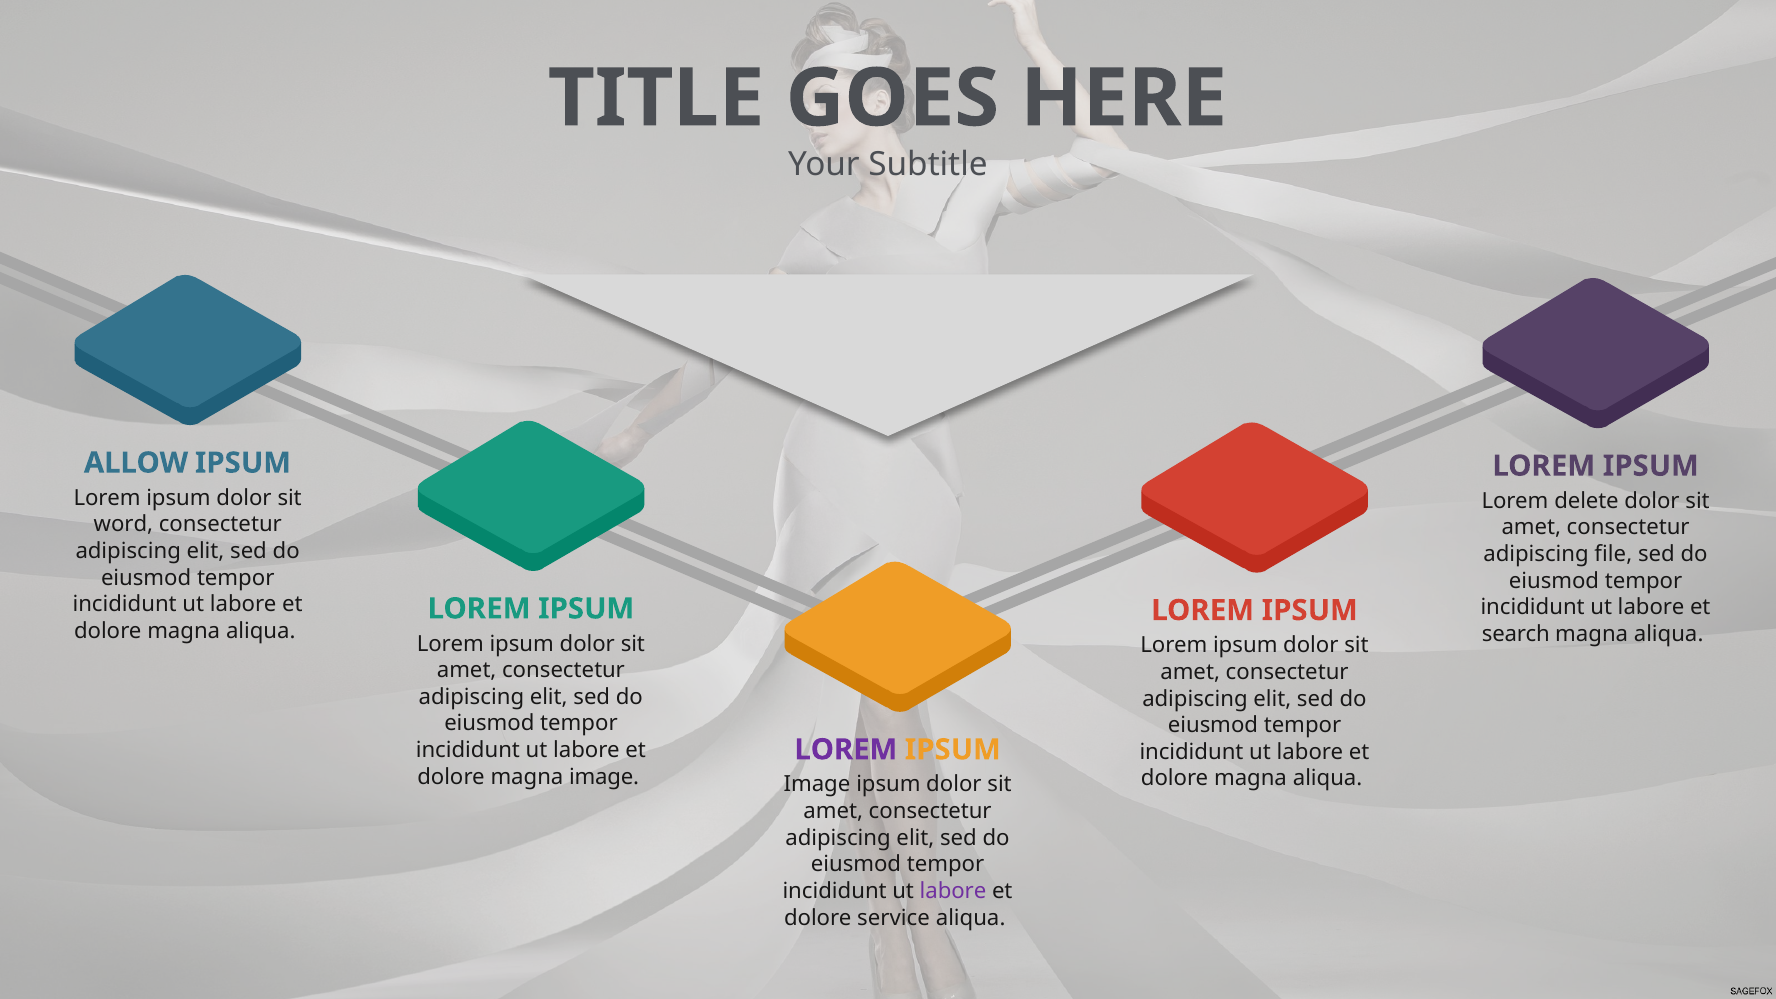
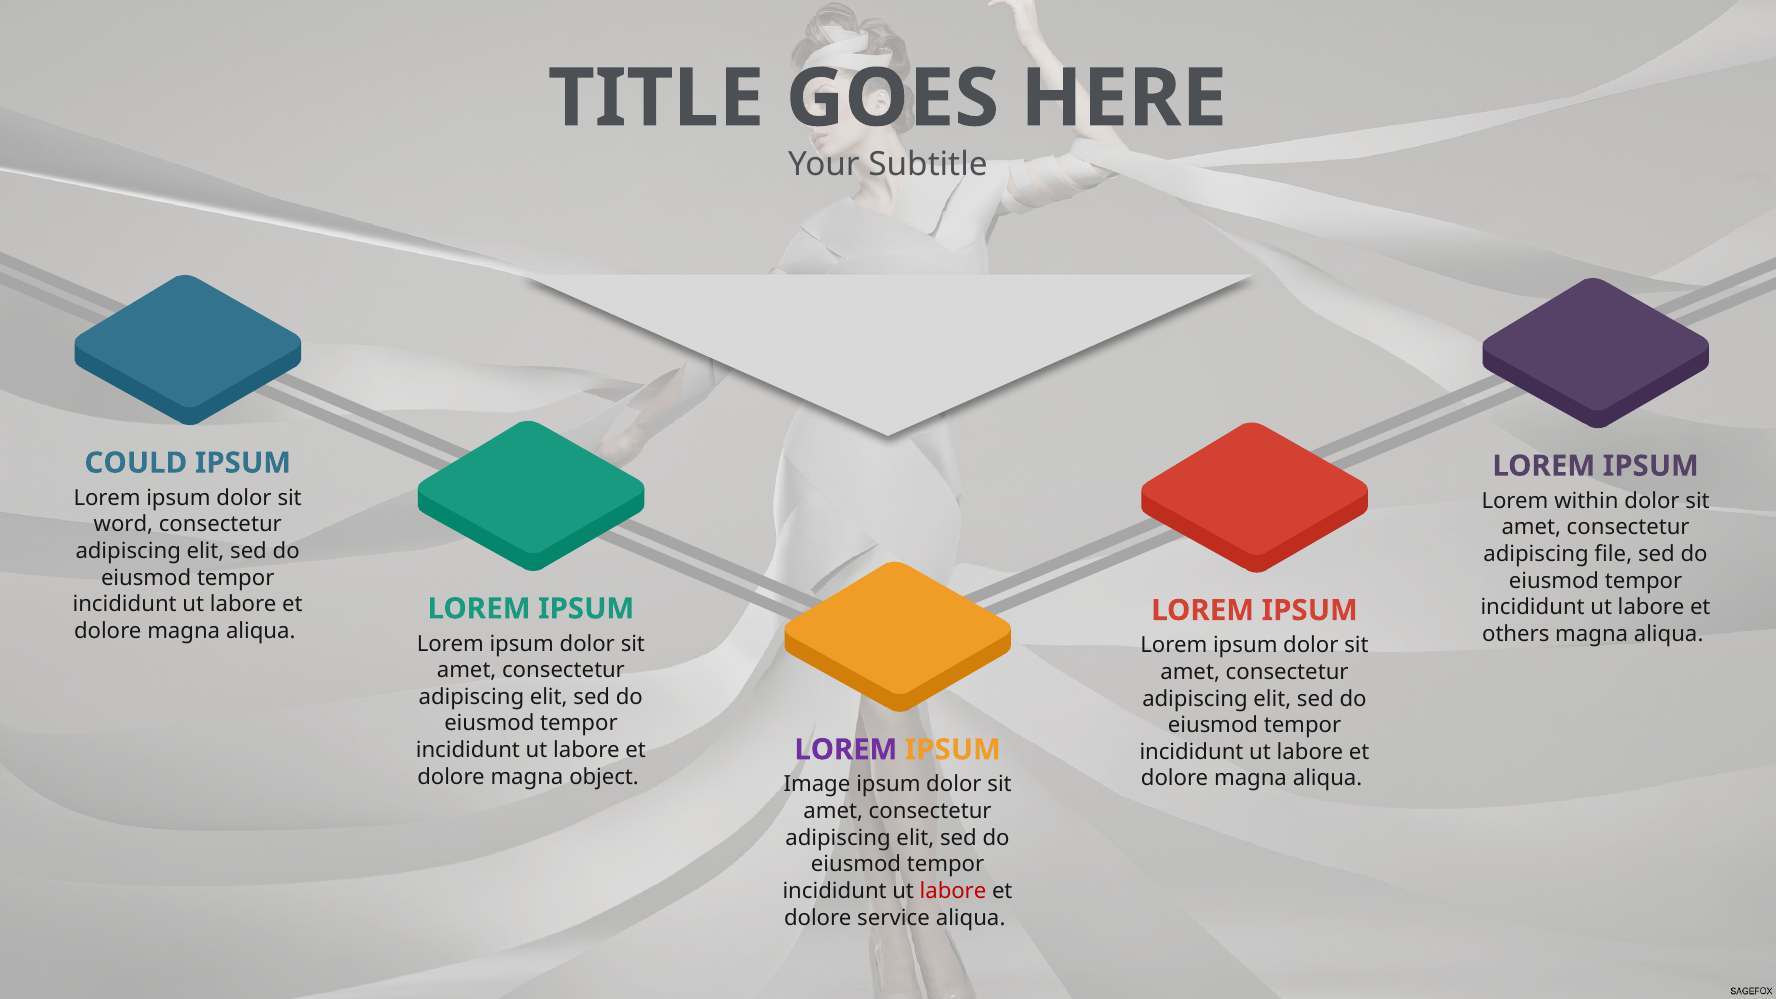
ALLOW: ALLOW -> COULD
delete: delete -> within
search: search -> others
magna image: image -> object
labore at (953, 891) colour: purple -> red
